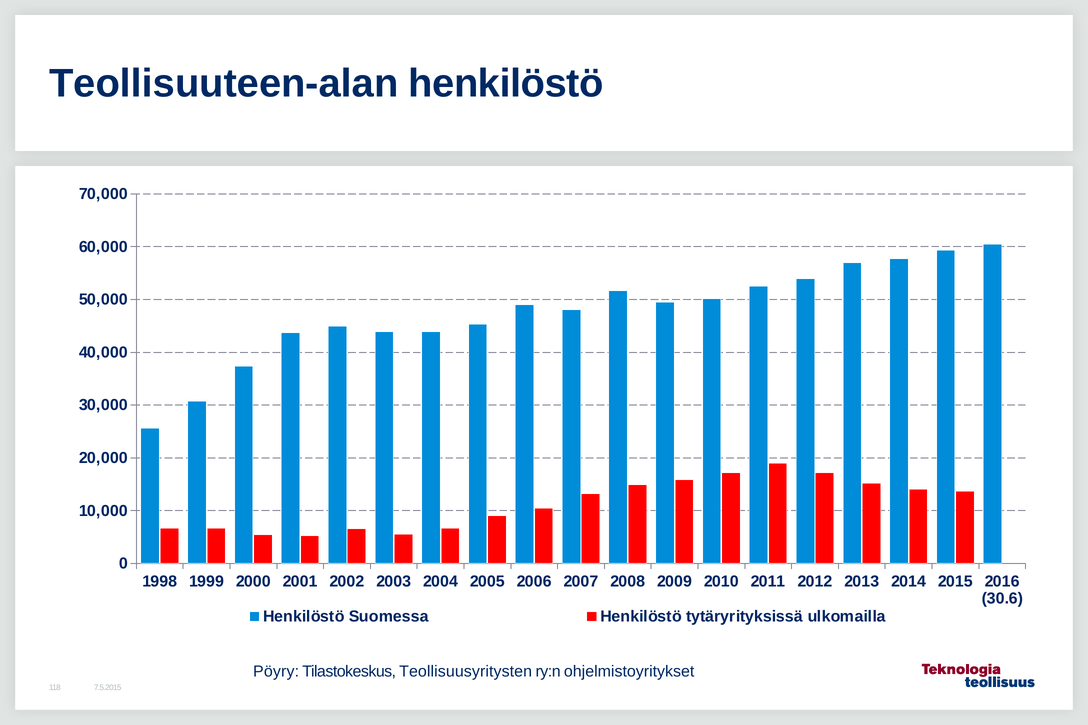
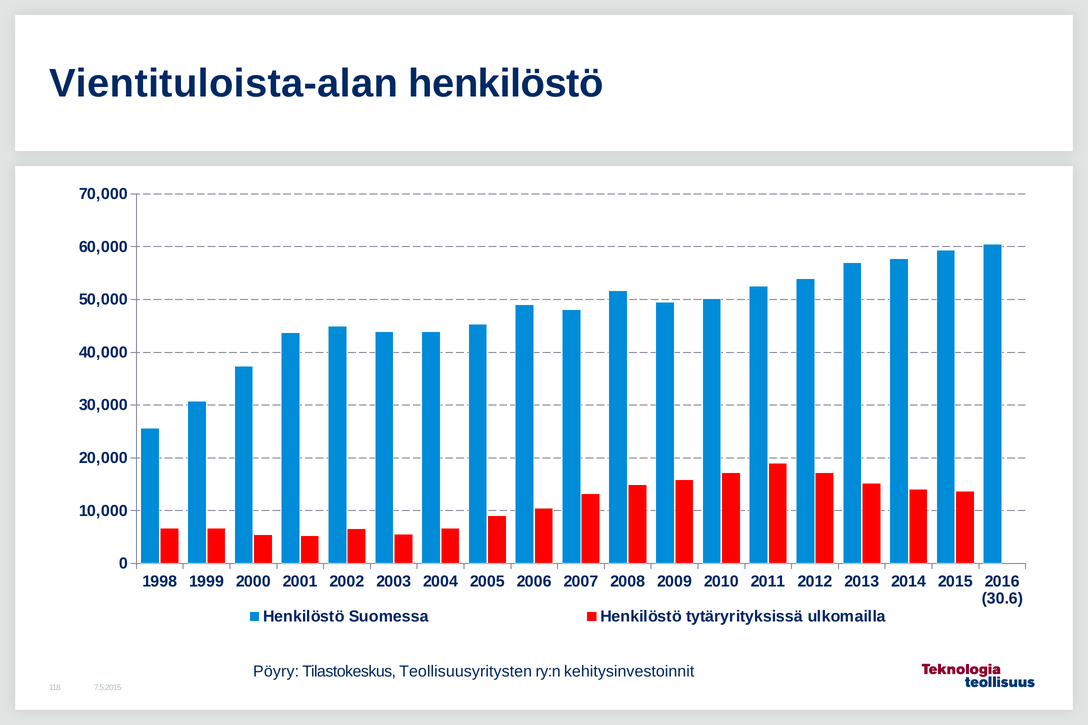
Teollisuuteen-alan: Teollisuuteen-alan -> Vientituloista-alan
ohjelmistoyritykset: ohjelmistoyritykset -> kehitysinvestoinnit
